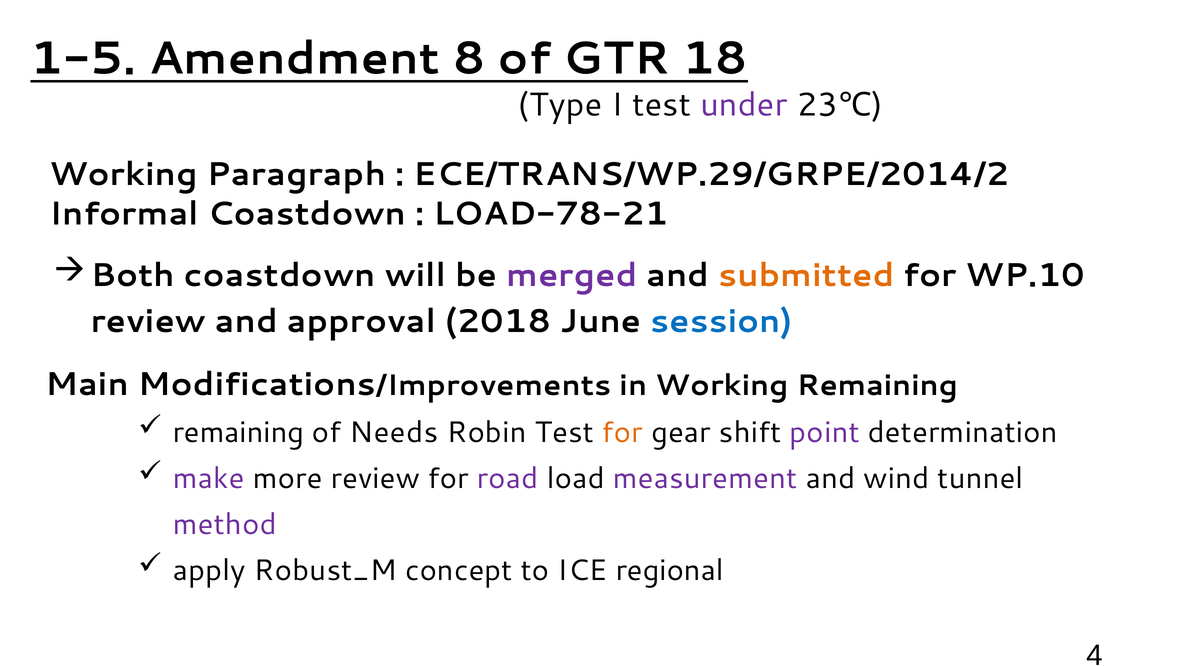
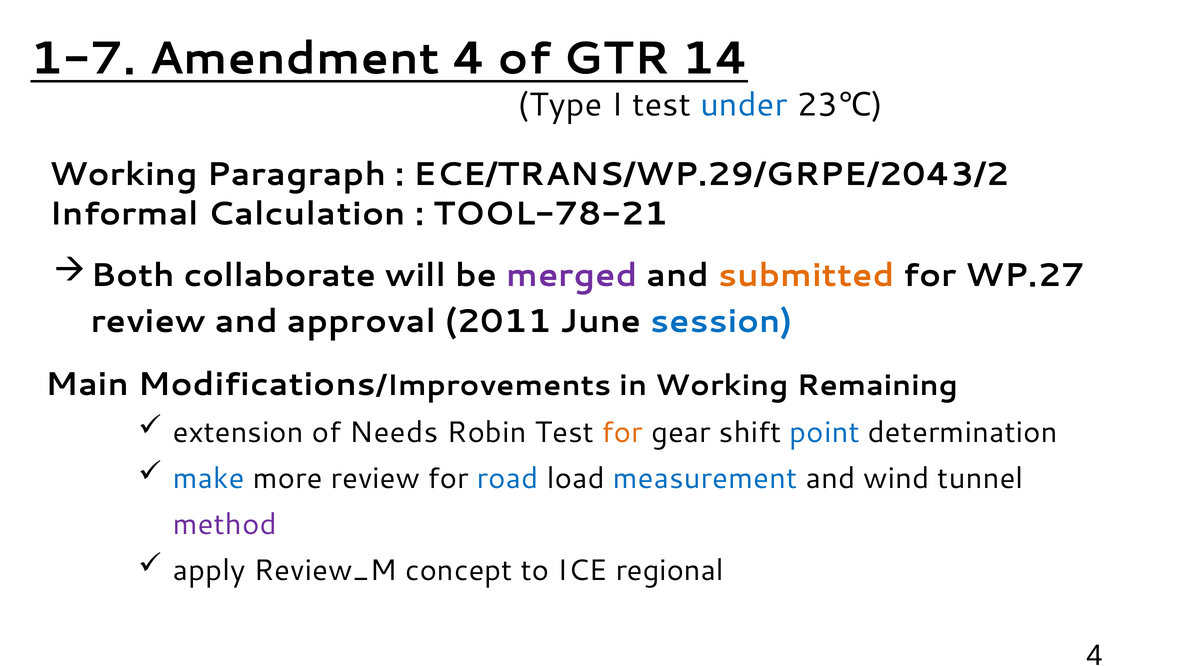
1-5: 1-5 -> 1-7
Amendment 8: 8 -> 4
18: 18 -> 14
under colour: purple -> blue
ECE/TRANS/WP.29/GRPE/2014/2: ECE/TRANS/WP.29/GRPE/2014/2 -> ECE/TRANS/WP.29/GRPE/2043/2
Informal Coastdown: Coastdown -> Calculation
LOAD-78-21: LOAD-78-21 -> TOOL-78-21
Both coastdown: coastdown -> collaborate
WP.10: WP.10 -> WP.27
2018: 2018 -> 2011
remaining at (238, 432): remaining -> extension
point colour: purple -> blue
make colour: purple -> blue
road colour: purple -> blue
measurement colour: purple -> blue
Robust_M: Robust_M -> Review_M
